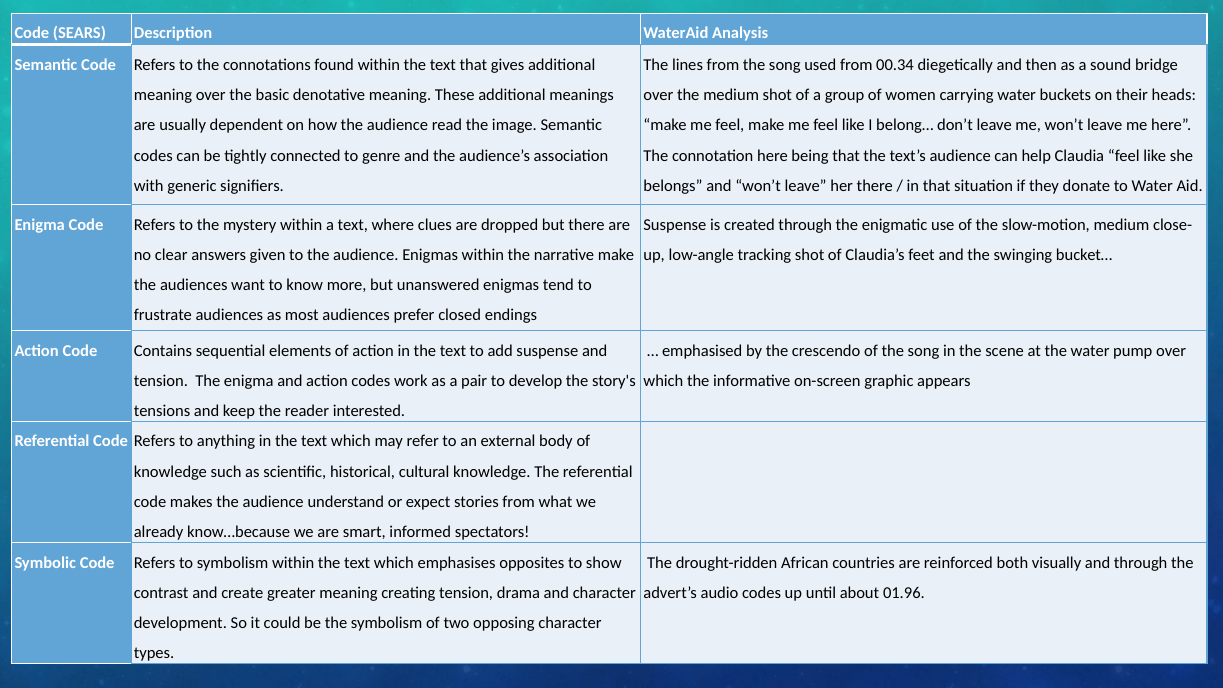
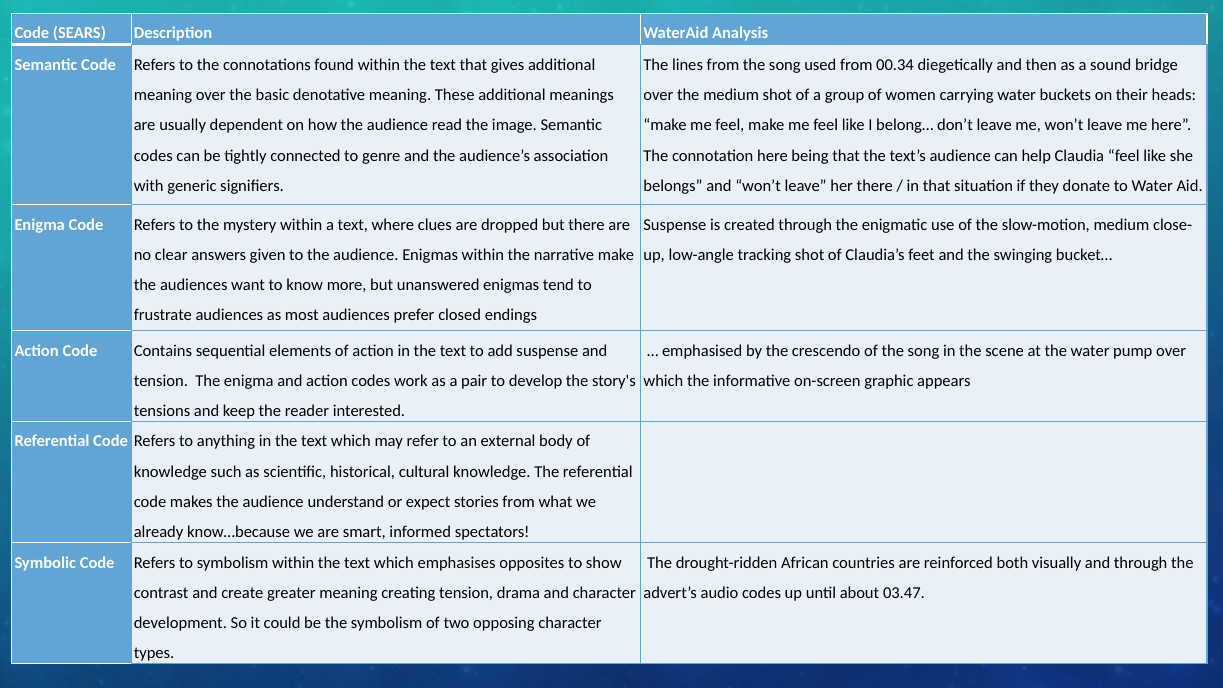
01.96: 01.96 -> 03.47
